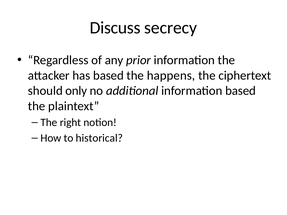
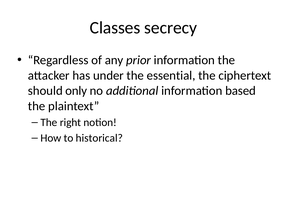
Discuss: Discuss -> Classes
has based: based -> under
happens: happens -> essential
